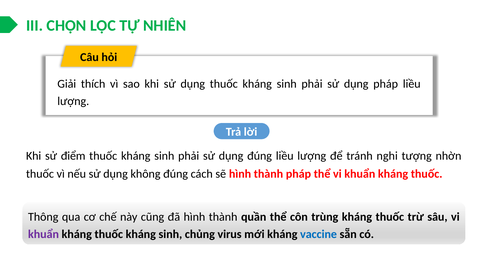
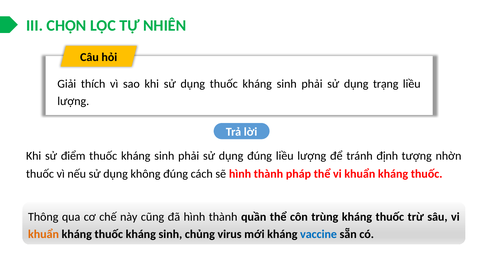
dụng pháp: pháp -> trạng
nghi: nghi -> định
khuẩn at (44, 235) colour: purple -> orange
